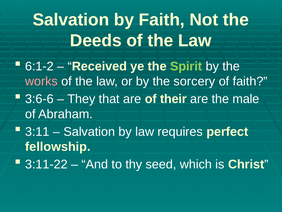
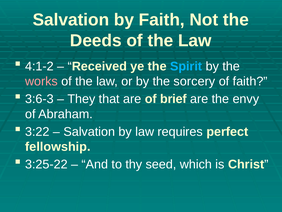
6:1-2: 6:1-2 -> 4:1-2
Spirit colour: light green -> light blue
3:6-6: 3:6-6 -> 3:6-3
their: their -> brief
male: male -> envy
3:11: 3:11 -> 3:22
3:11-22: 3:11-22 -> 3:25-22
